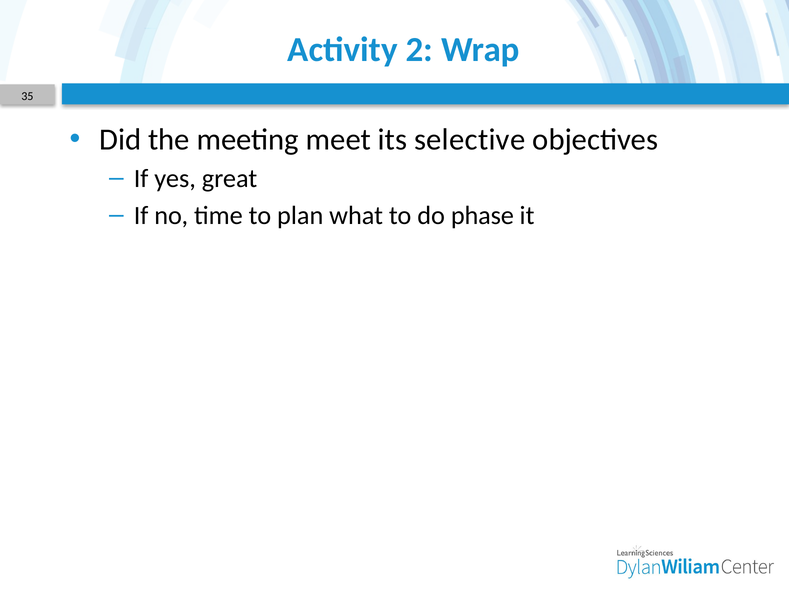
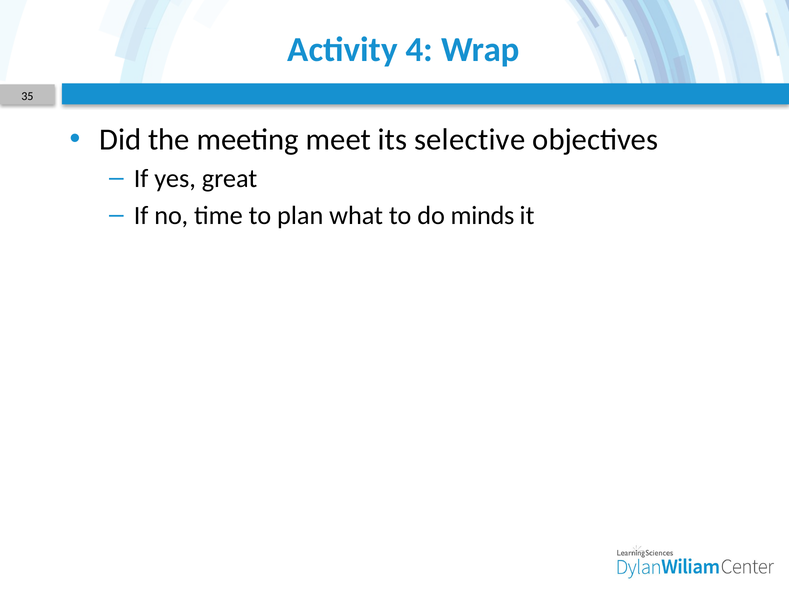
2: 2 -> 4
phase: phase -> minds
